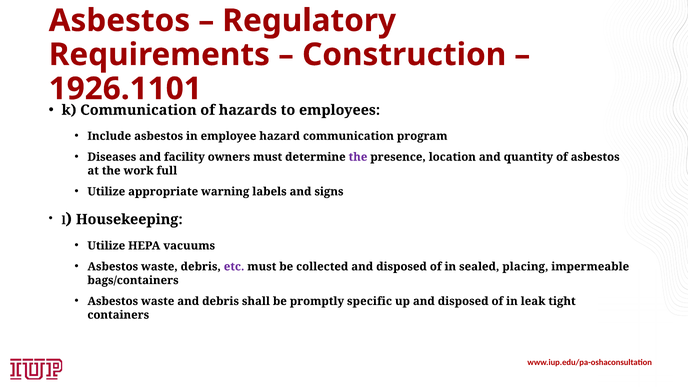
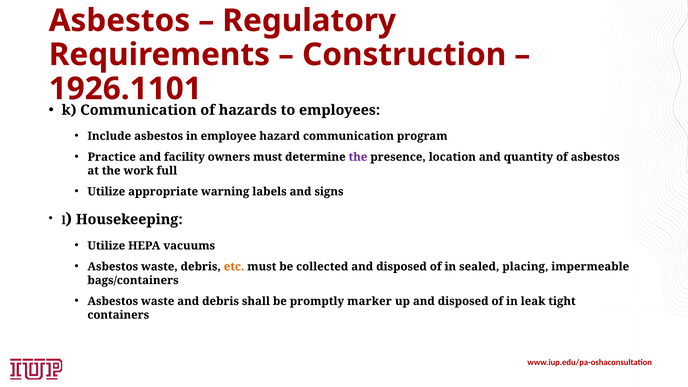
Diseases: Diseases -> Practice
etc colour: purple -> orange
specific: specific -> marker
